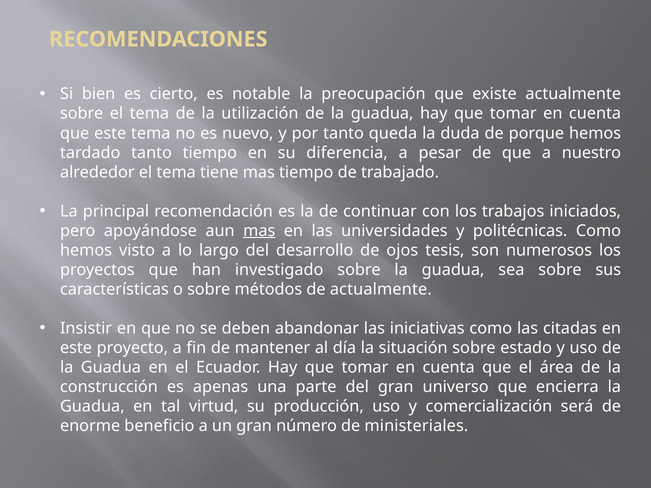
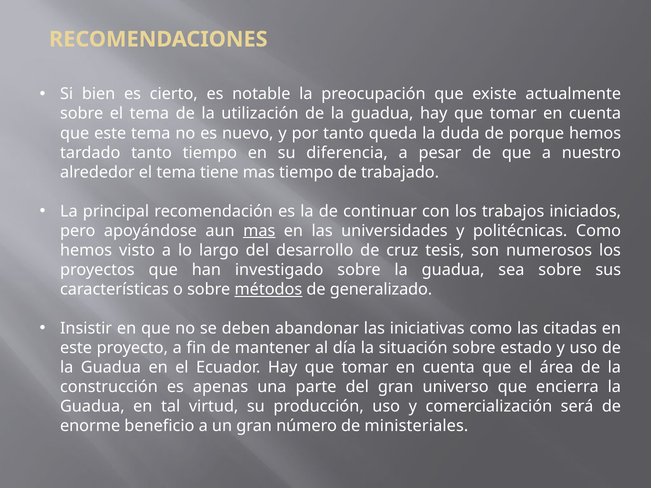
ojos: ojos -> cruz
métodos underline: none -> present
de actualmente: actualmente -> generalizado
